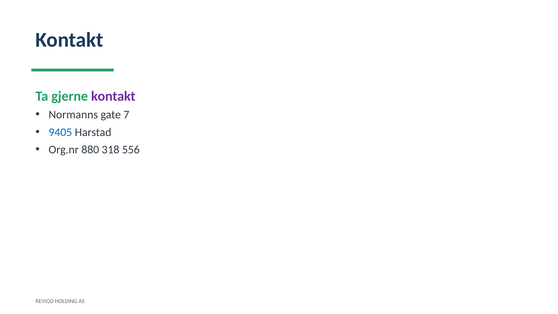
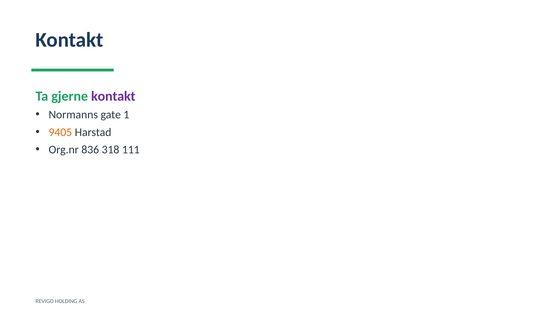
7: 7 -> 1
9405 colour: blue -> orange
880: 880 -> 836
556: 556 -> 111
